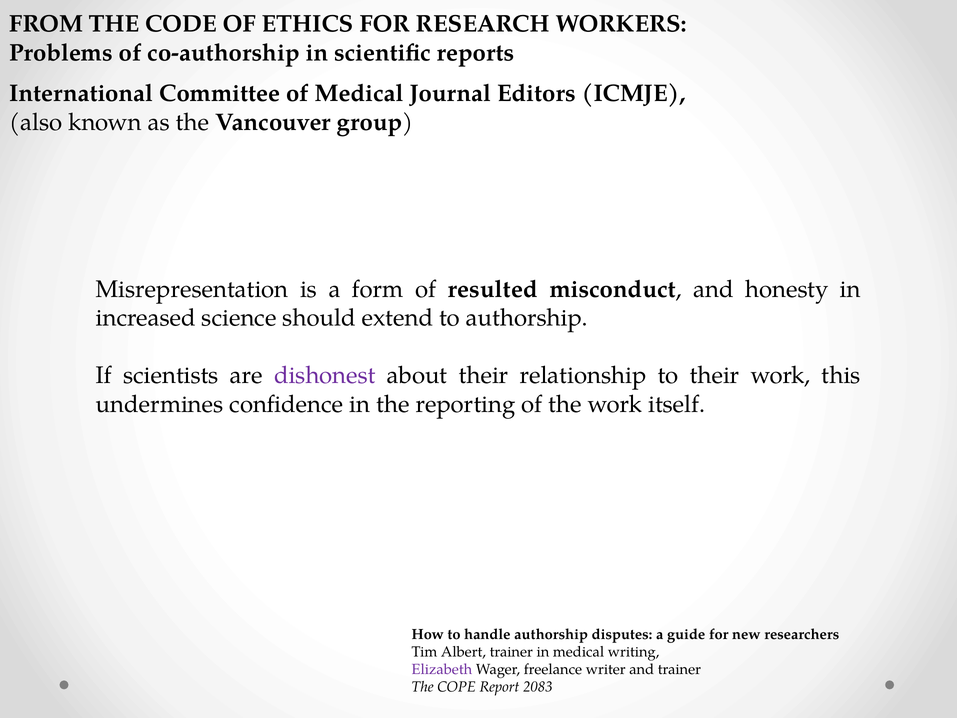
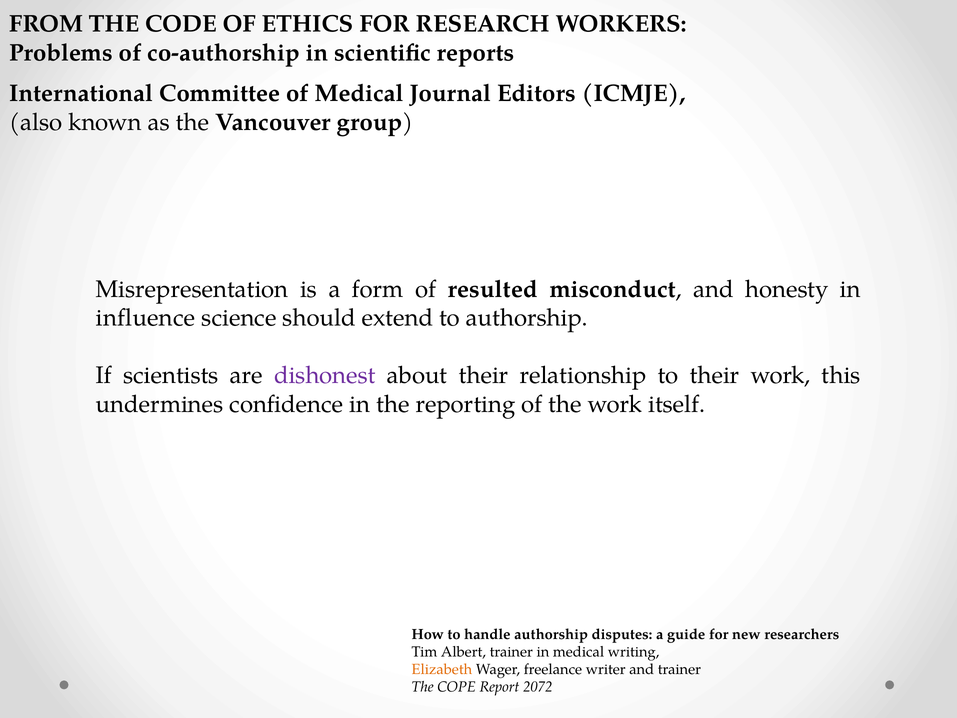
increased: increased -> influence
Elizabeth colour: purple -> orange
2083: 2083 -> 2072
